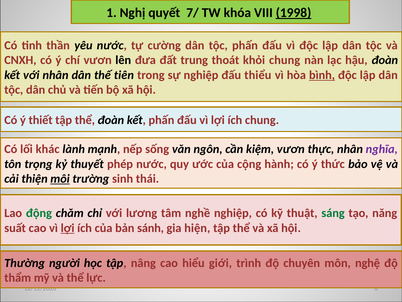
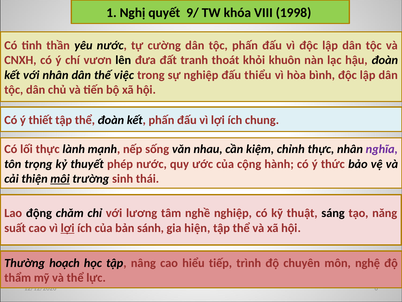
7/: 7/ -> 9/
1998 underline: present -> none
trung: trung -> tranh
khỏi chung: chung -> khuôn
tiên: tiên -> việc
bình underline: present -> none
lối khác: khác -> thực
ngôn: ngôn -> nhau
kiệm vươn: vươn -> chỉnh
động colour: green -> black
sáng colour: green -> black
người: người -> hoạch
giới: giới -> tiếp
